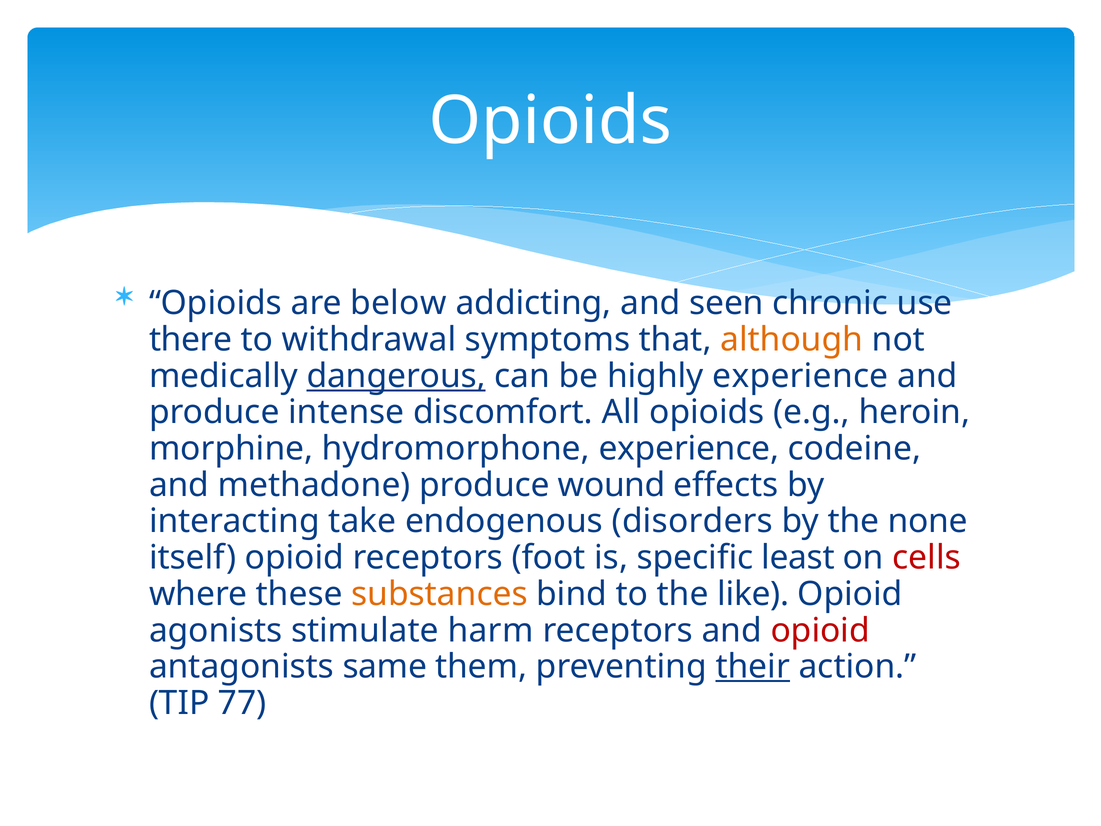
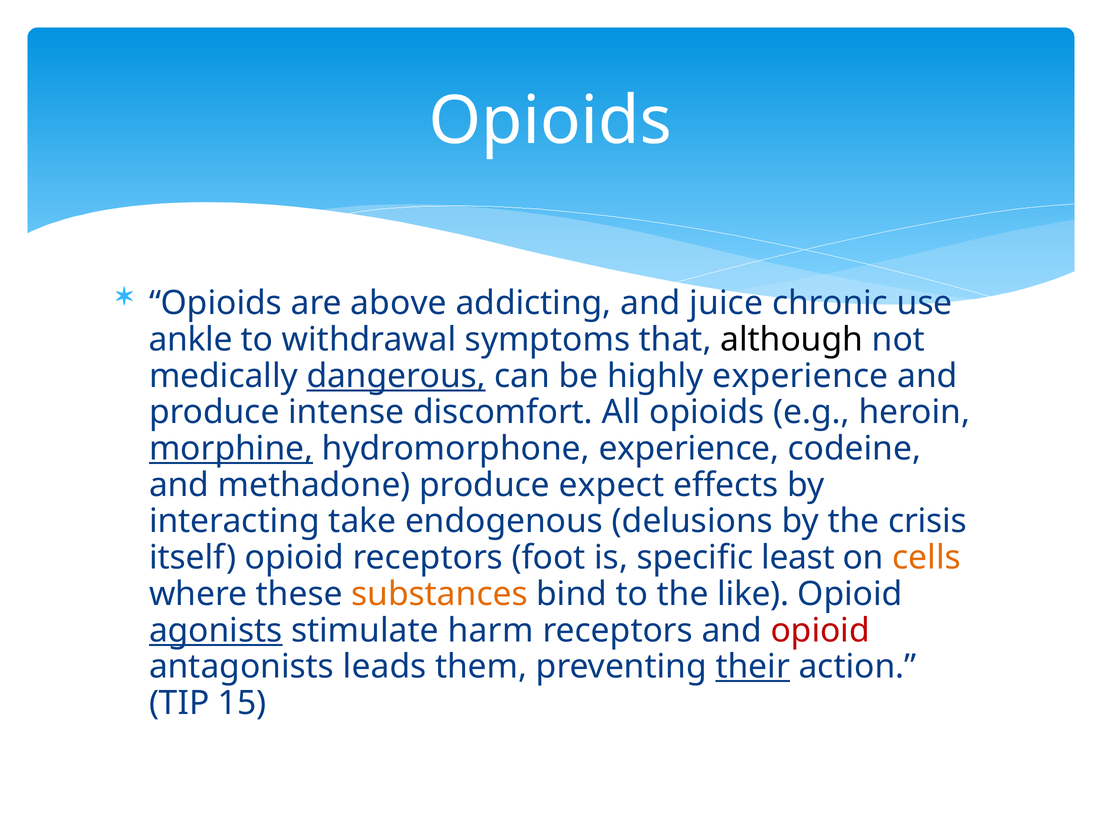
below: below -> above
seen: seen -> juice
there: there -> ankle
although colour: orange -> black
morphine underline: none -> present
wound: wound -> expect
disorders: disorders -> delusions
none: none -> crisis
cells colour: red -> orange
agonists underline: none -> present
same: same -> leads
77: 77 -> 15
